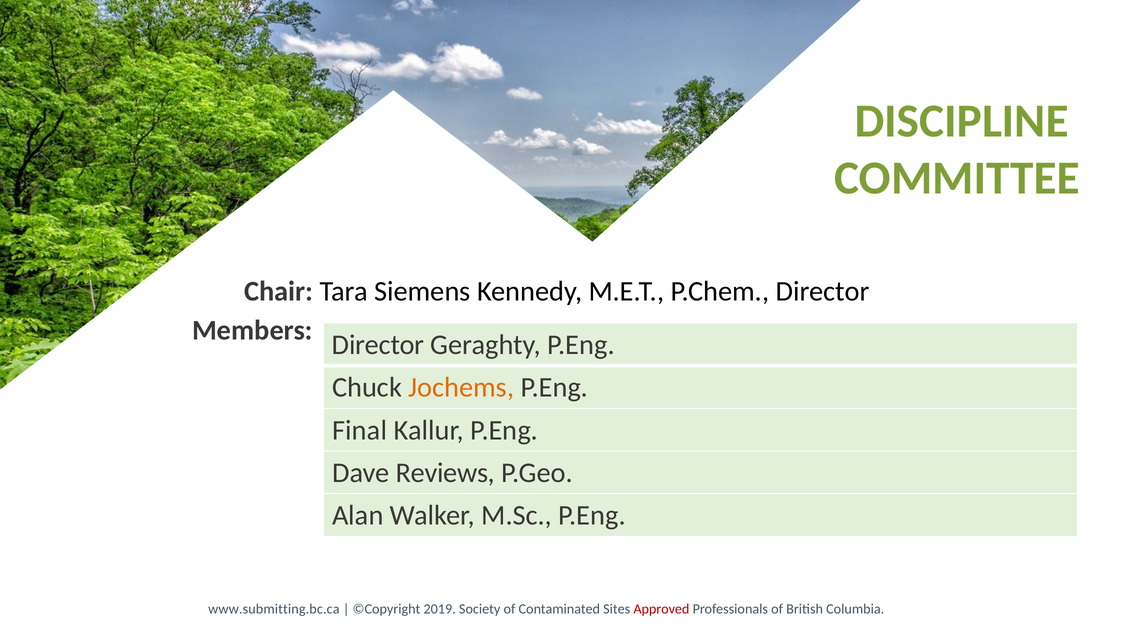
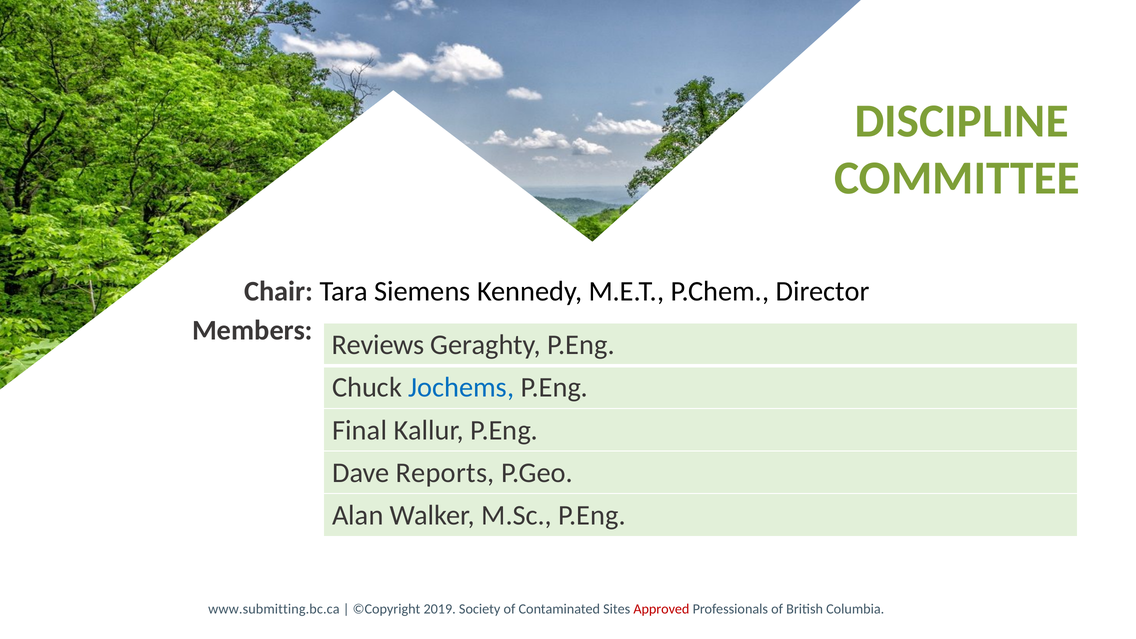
Director at (378, 345): Director -> Reviews
Jochems colour: orange -> blue
Reviews: Reviews -> Reports
